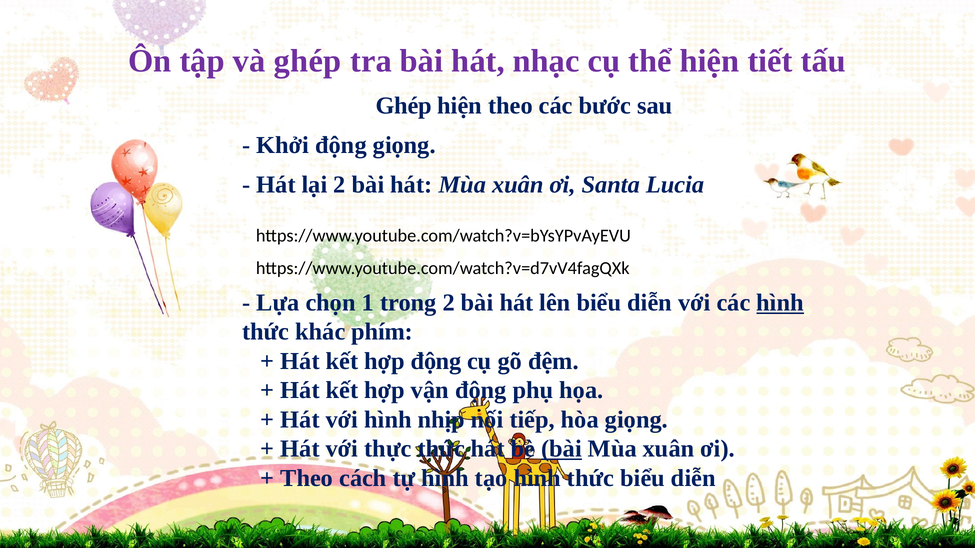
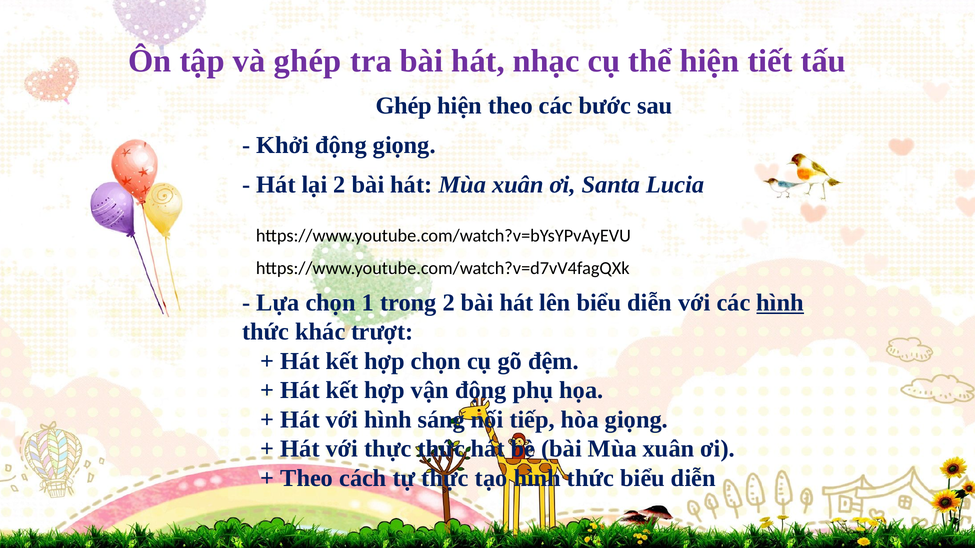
phím: phím -> trượt
hợp động: động -> chọn
nhịp: nhịp -> sáng
bài at (562, 449) underline: present -> none
tự hình: hình -> thực
